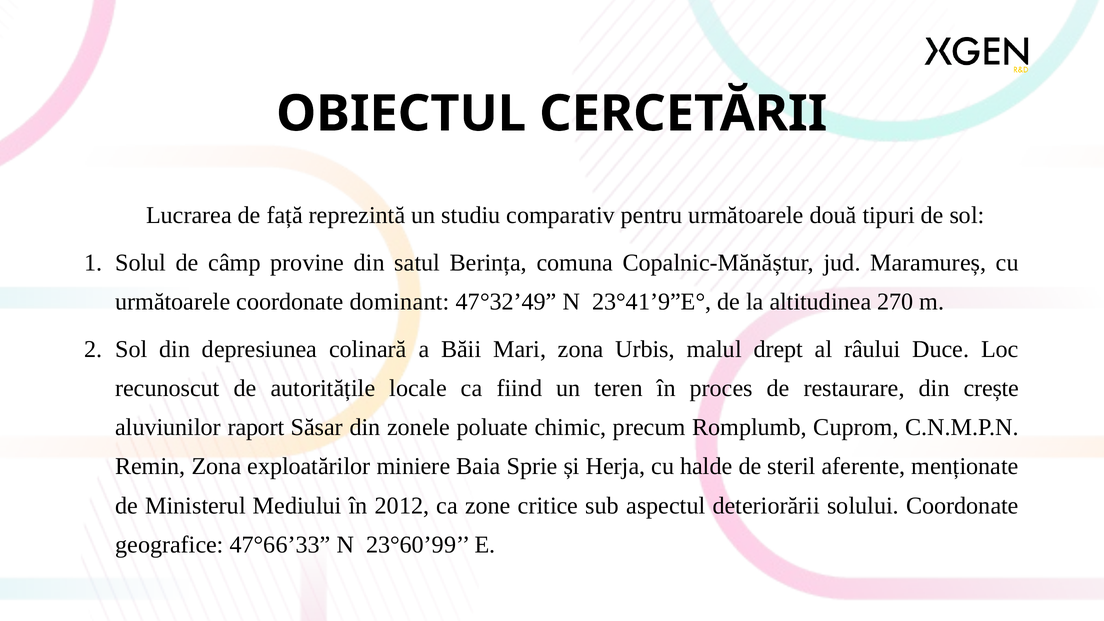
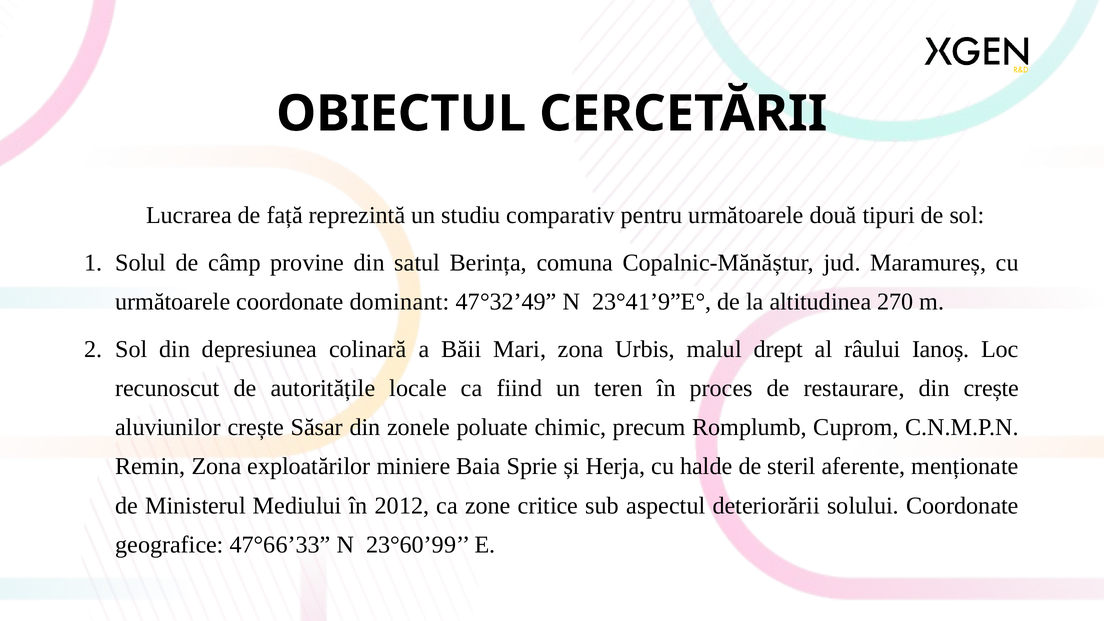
Duce: Duce -> Ianoș
aluviunilor raport: raport -> crește
